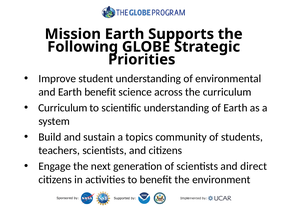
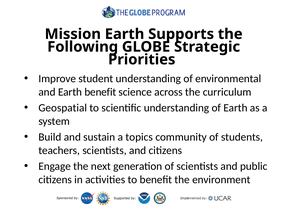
Curriculum at (63, 108): Curriculum -> Geospatial
direct: direct -> public
